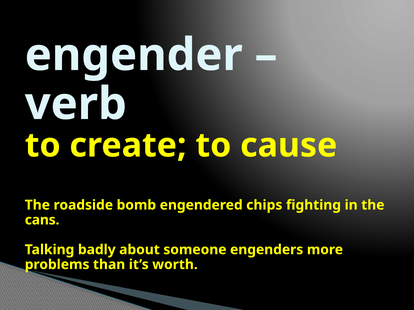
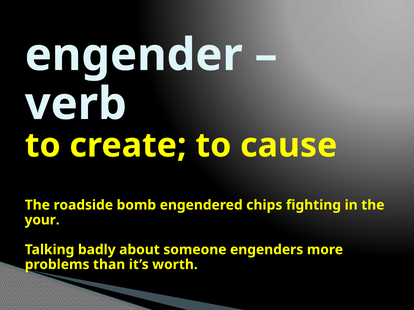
cans: cans -> your
